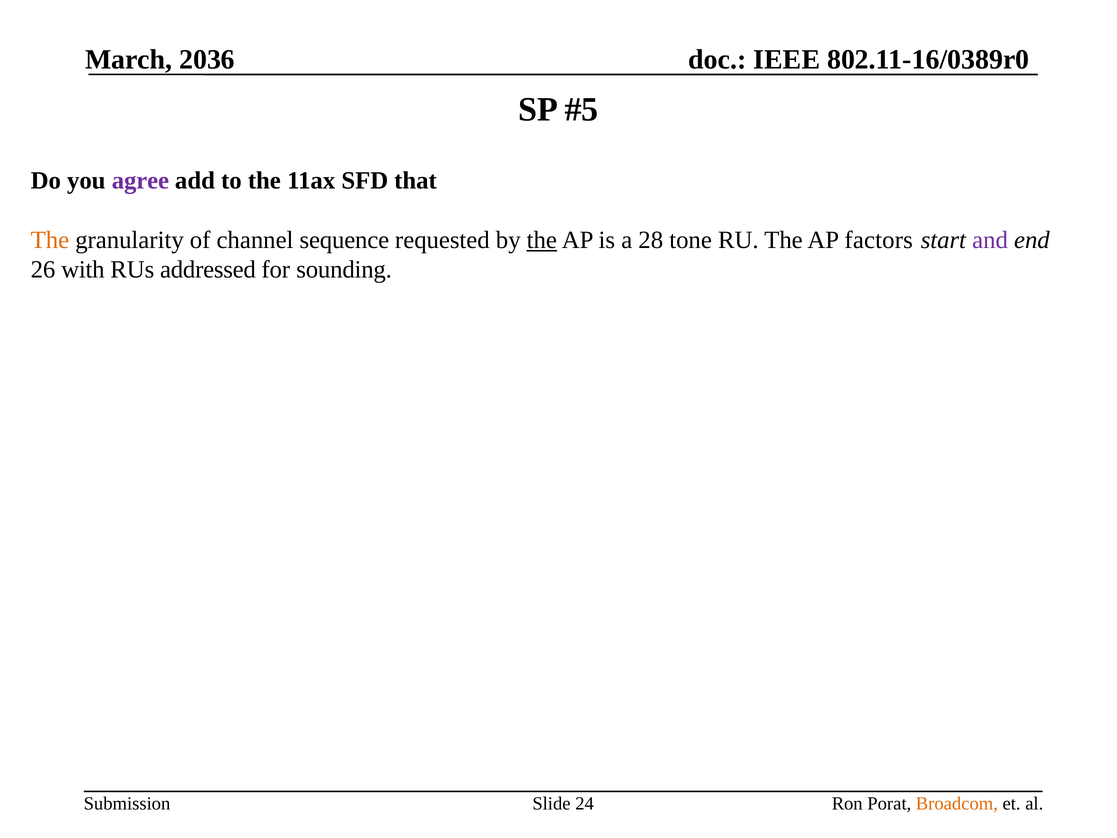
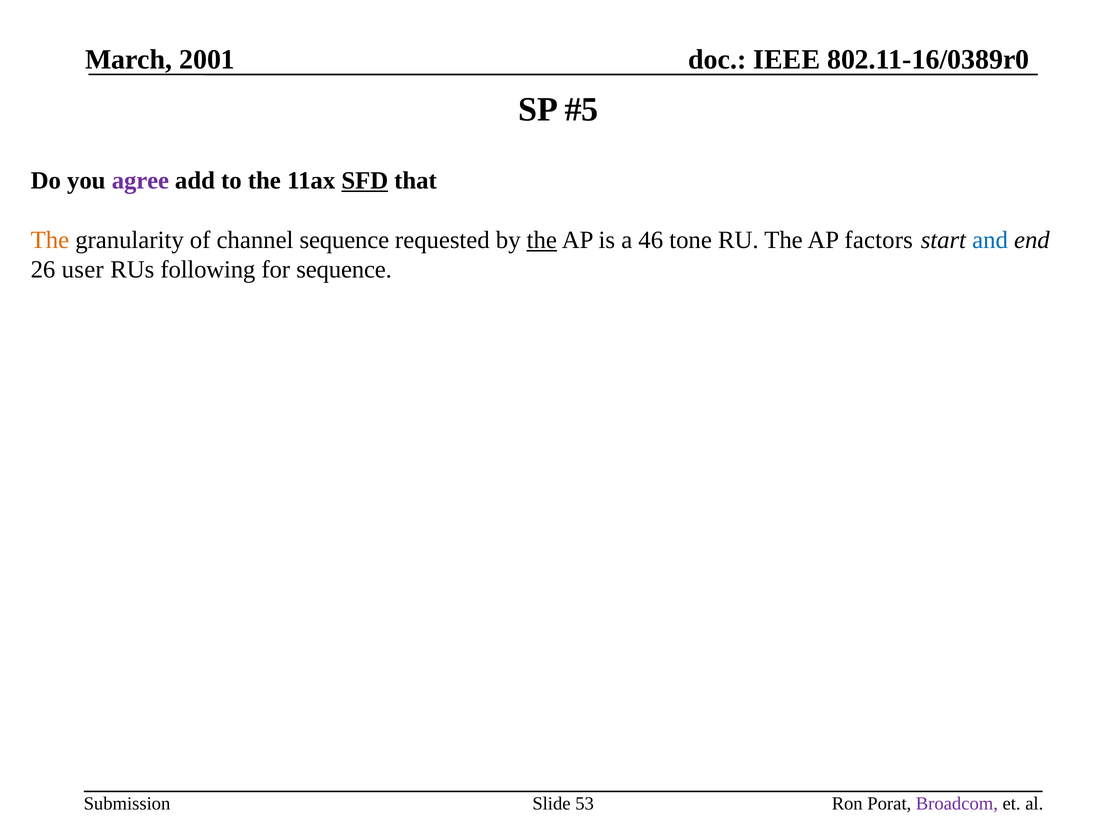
2036: 2036 -> 2001
SFD underline: none -> present
28: 28 -> 46
and colour: purple -> blue
with: with -> user
addressed: addressed -> following
for sounding: sounding -> sequence
24: 24 -> 53
Broadcom colour: orange -> purple
